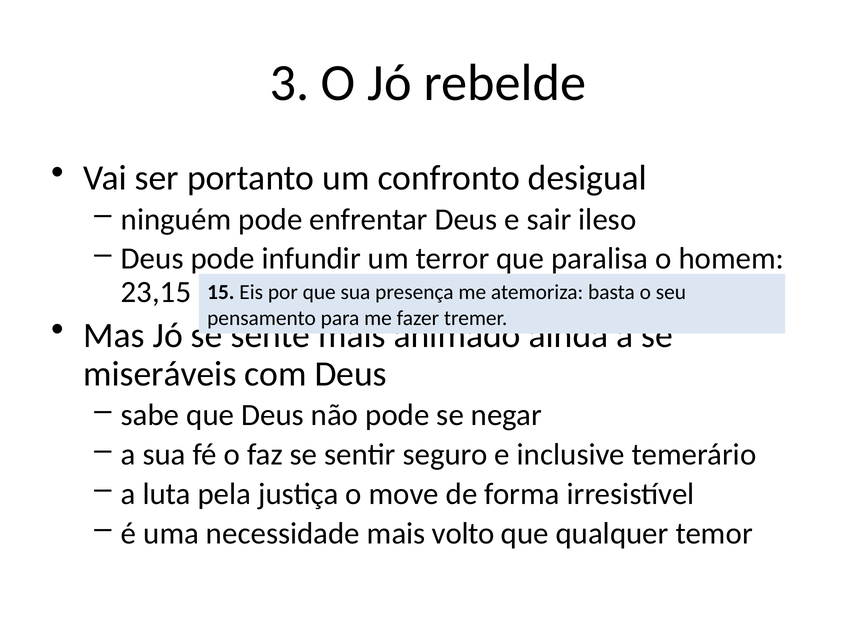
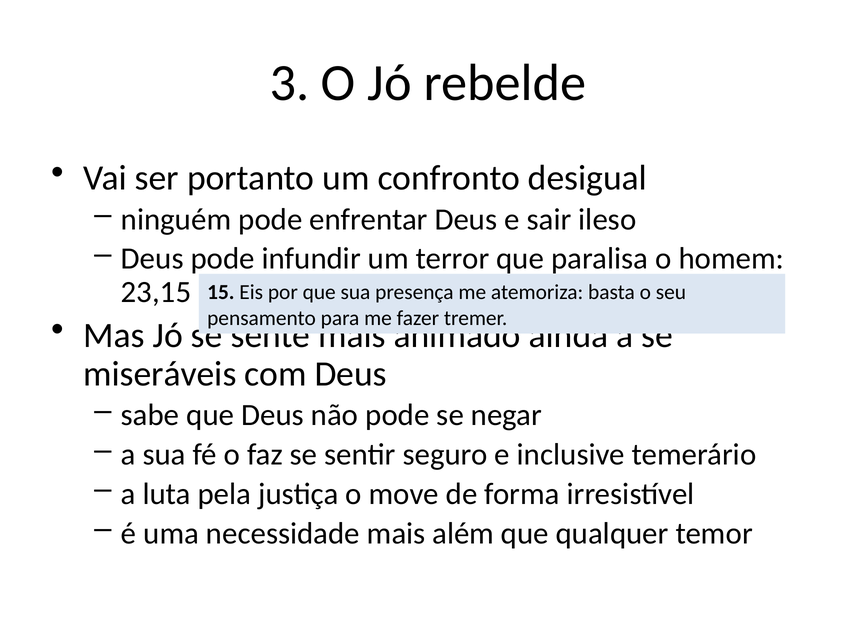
volto: volto -> além
